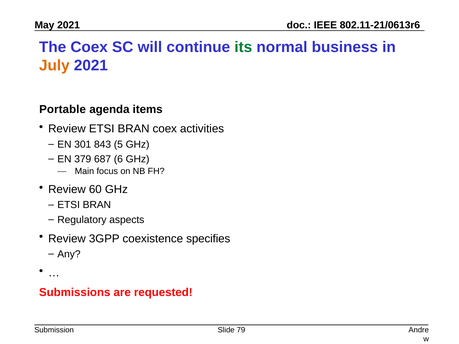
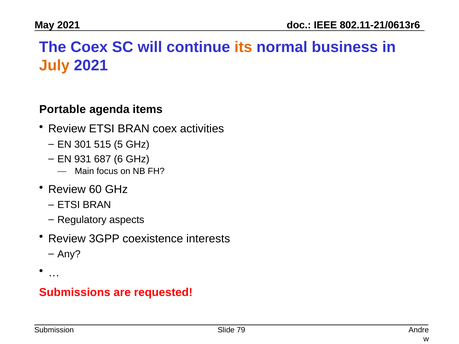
its colour: green -> orange
843: 843 -> 515
379: 379 -> 931
specifies: specifies -> interests
